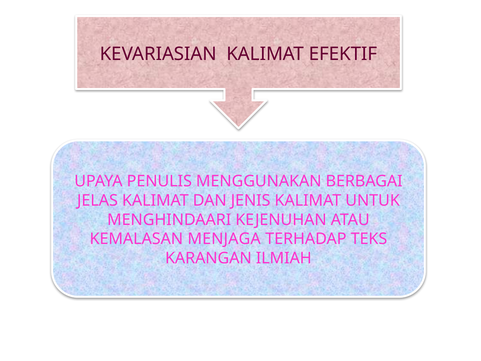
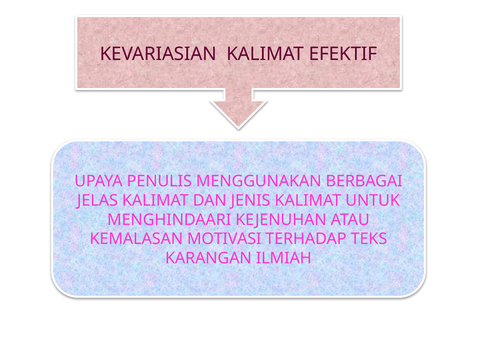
MENJAGA: MENJAGA -> MOTIVASI
